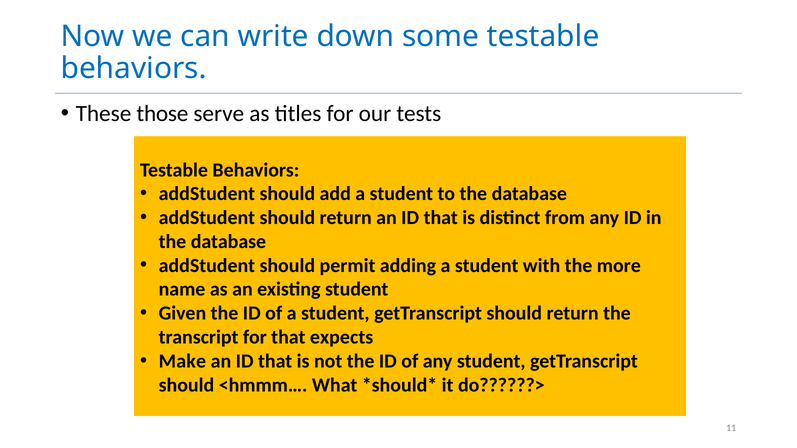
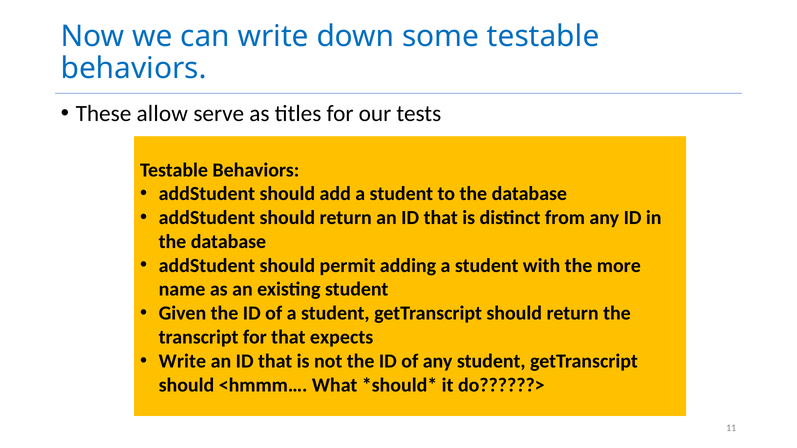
those: those -> allow
Make at (182, 361): Make -> Write
